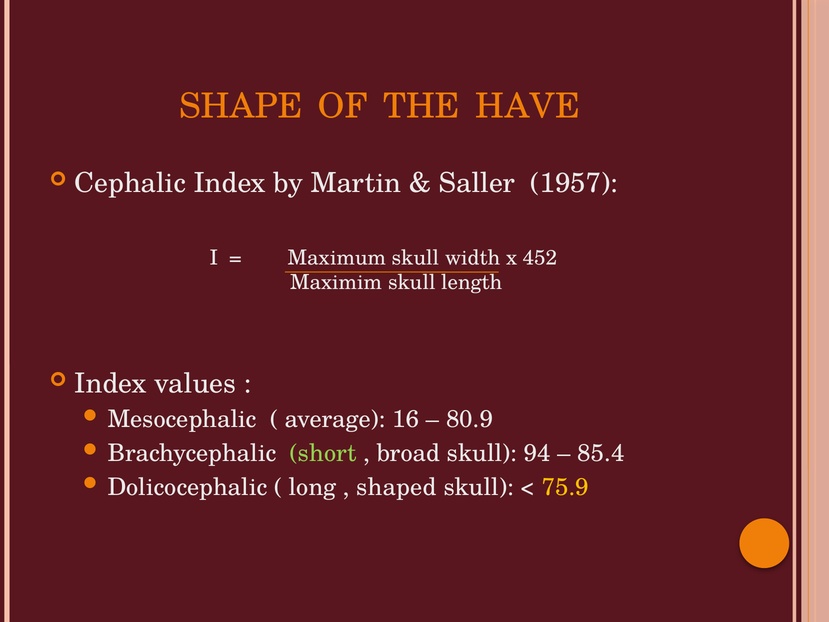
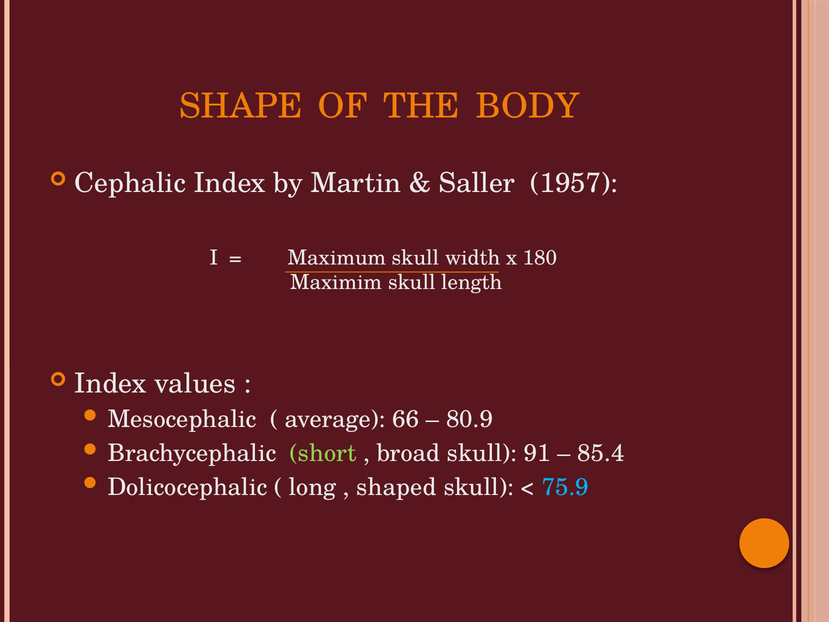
HAVE: HAVE -> BODY
452: 452 -> 180
16: 16 -> 66
94: 94 -> 91
75.9 colour: yellow -> light blue
